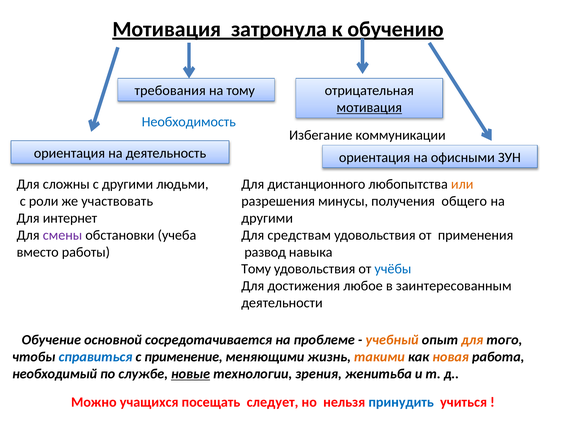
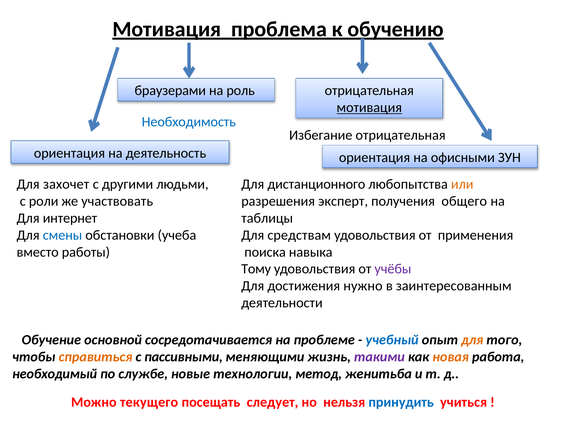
затронула: затронула -> проблема
требования: требования -> браузерами
на тому: тому -> роль
Избегание коммуникации: коммуникации -> отрицательная
сложны: сложны -> захочет
минусы: минусы -> эксперт
другими at (267, 218): другими -> таблицы
смены colour: purple -> blue
развод: развод -> поиска
учёбы colour: blue -> purple
любое: любое -> нужно
учебный colour: orange -> blue
справиться colour: blue -> orange
применение: применение -> пассивными
такими colour: orange -> purple
новые underline: present -> none
зрения: зрения -> метод
учащихся: учащихся -> текущего
